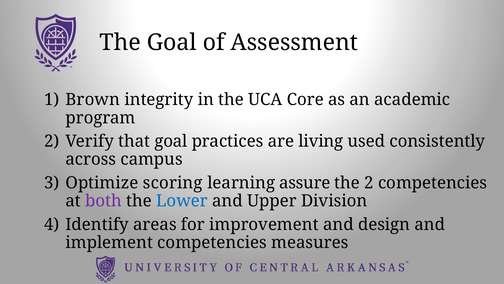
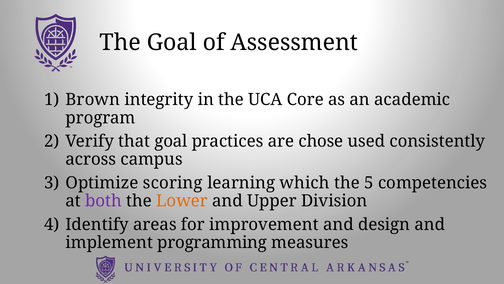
living: living -> chose
assure: assure -> which
the 2: 2 -> 5
Lower colour: blue -> orange
implement competencies: competencies -> programming
